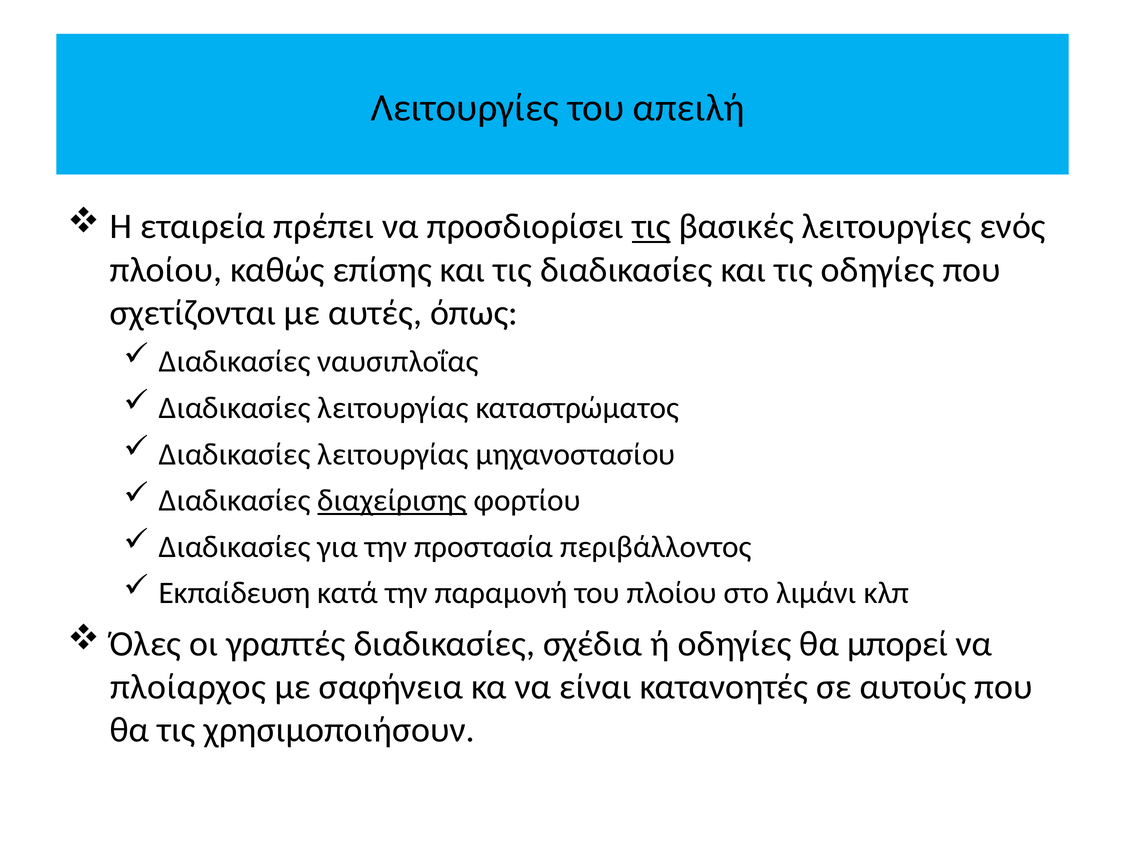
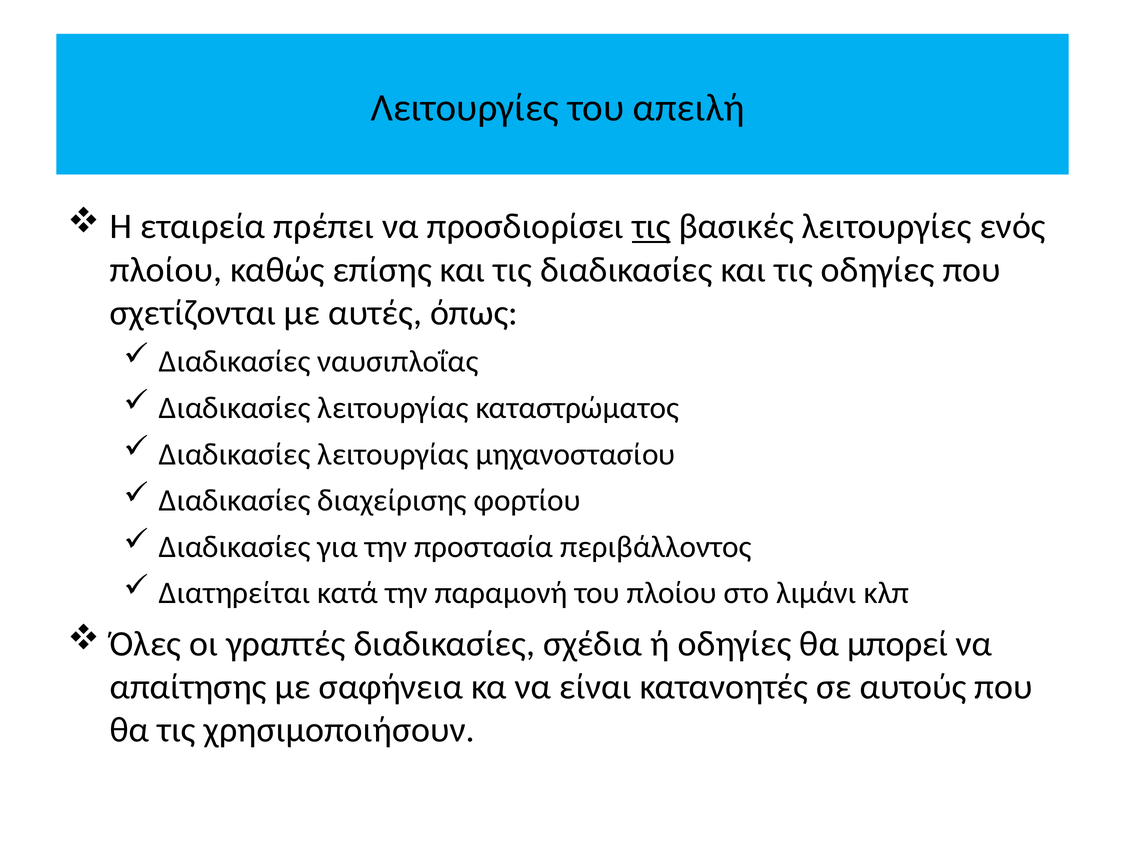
διαχείρισης underline: present -> none
Εκπαίδευση: Εκπαίδευση -> Διατηρείται
πλοίαρχος: πλοίαρχος -> απαίτησης
